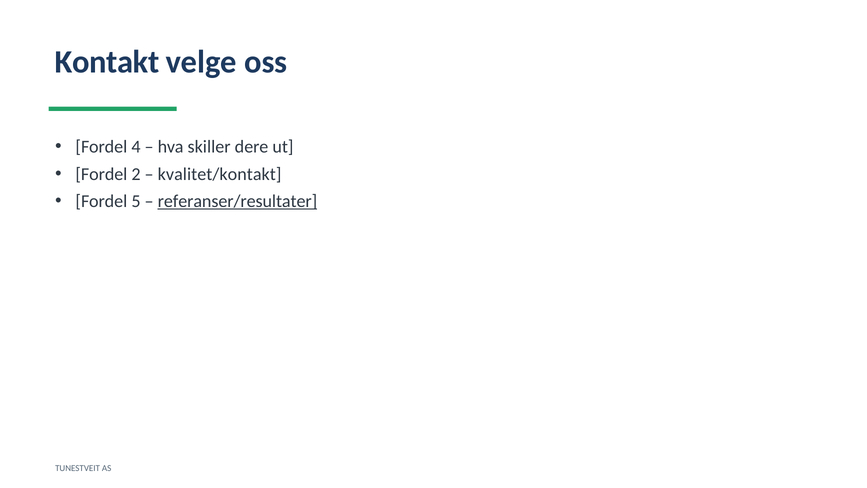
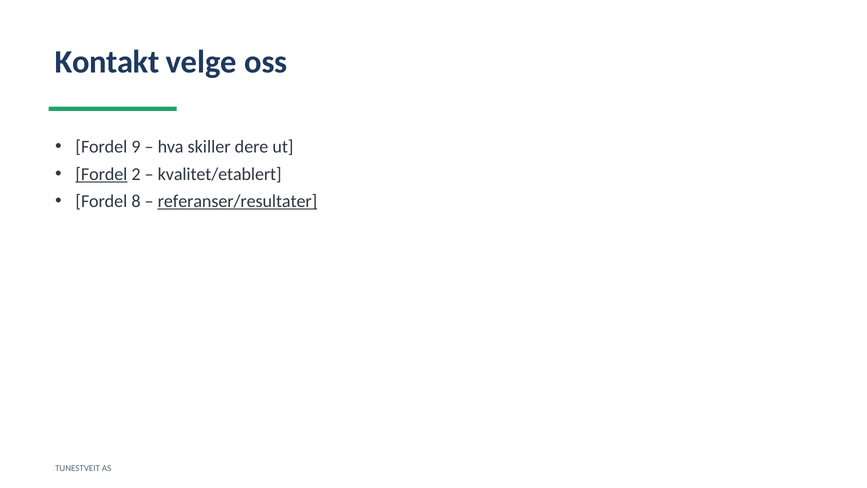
4: 4 -> 9
Fordel at (101, 174) underline: none -> present
kvalitet/kontakt: kvalitet/kontakt -> kvalitet/etablert
5: 5 -> 8
